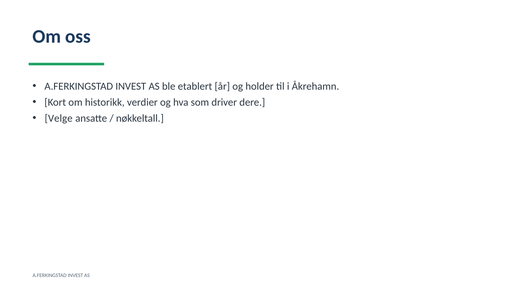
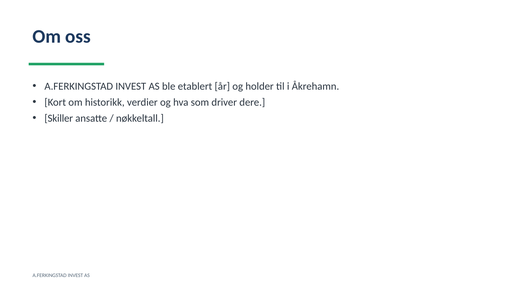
Velge: Velge -> Skiller
